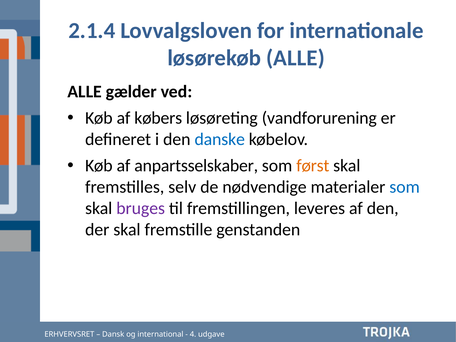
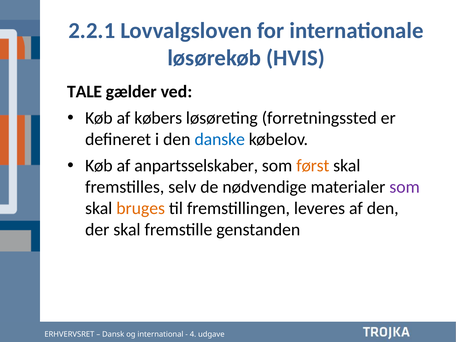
2.1.4: 2.1.4 -> 2.2.1
løsørekøb ALLE: ALLE -> HVIS
ALLE at (85, 92): ALLE -> TALE
vandforurening: vandforurening -> forretningssted
som at (405, 187) colour: blue -> purple
bruges colour: purple -> orange
